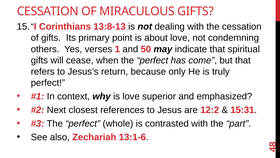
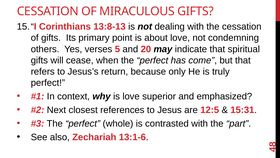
1: 1 -> 5
50: 50 -> 20
12:2: 12:2 -> 12:5
